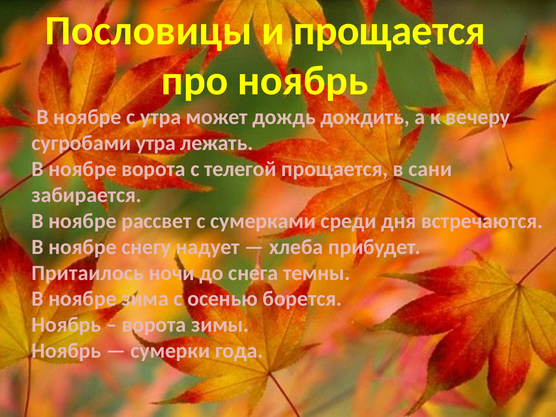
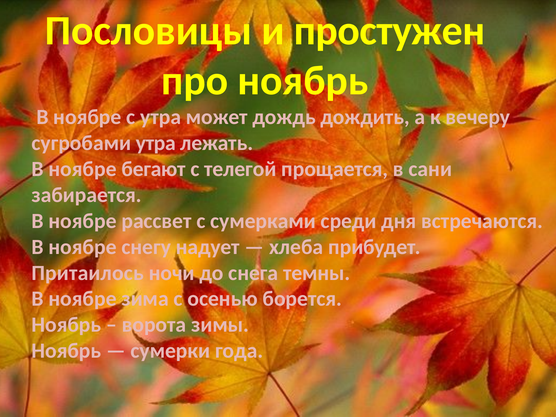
и прощается: прощается -> простужен
ноябре ворота: ворота -> бегают
